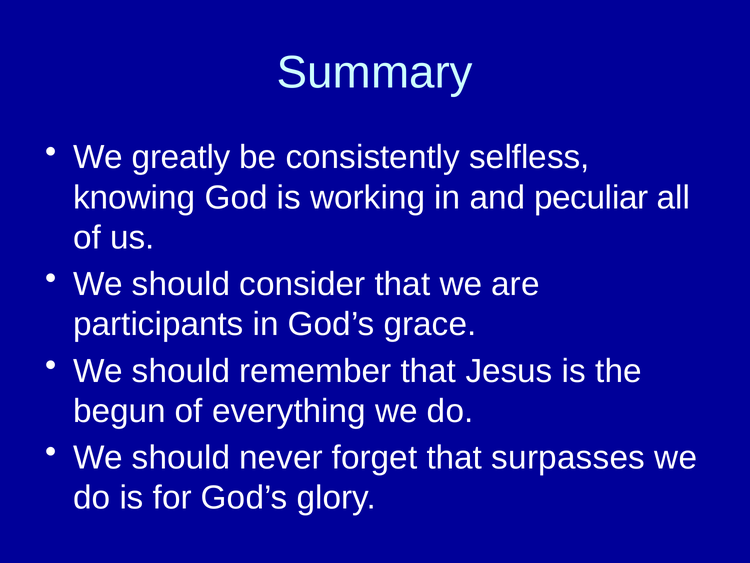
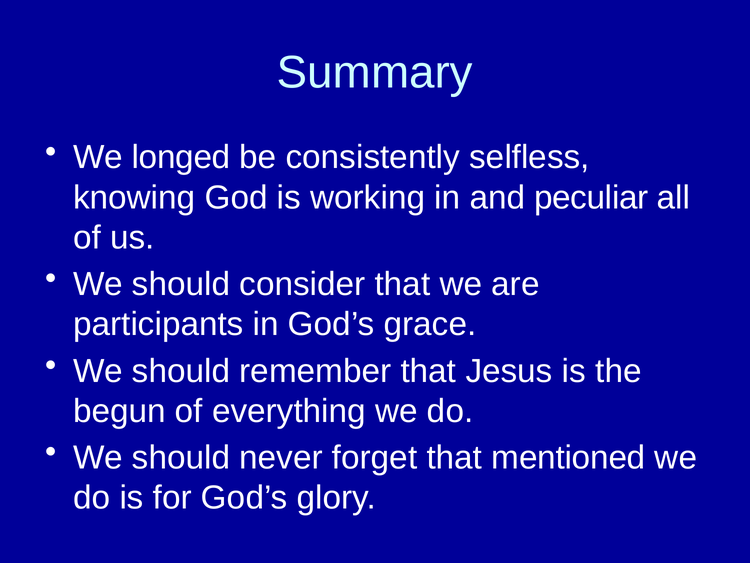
greatly: greatly -> longed
surpasses: surpasses -> mentioned
